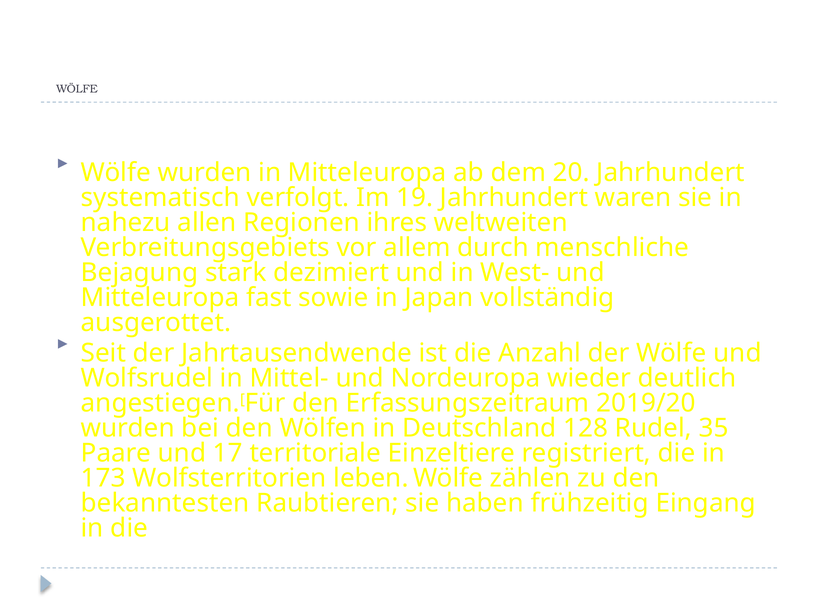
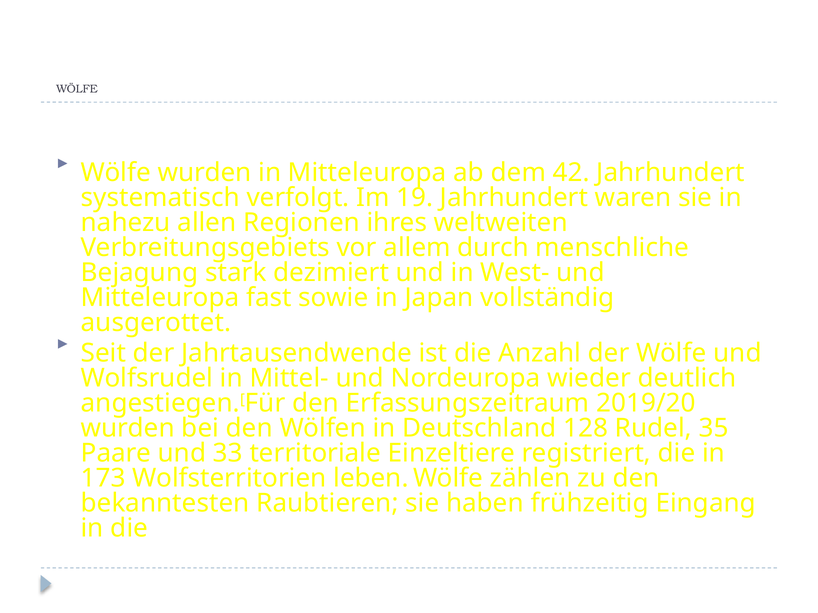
20: 20 -> 42
17: 17 -> 33
